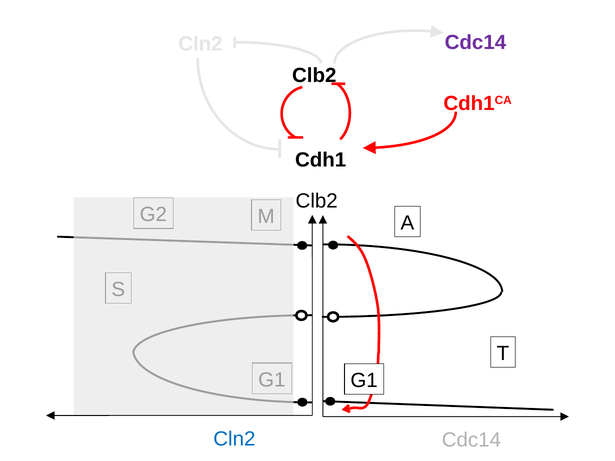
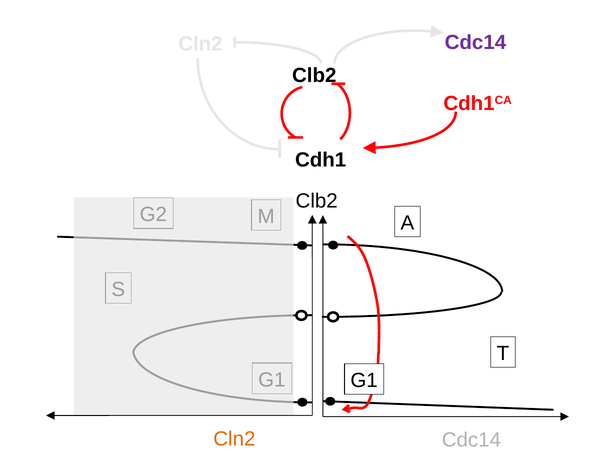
Cln2 at (234, 439) colour: blue -> orange
